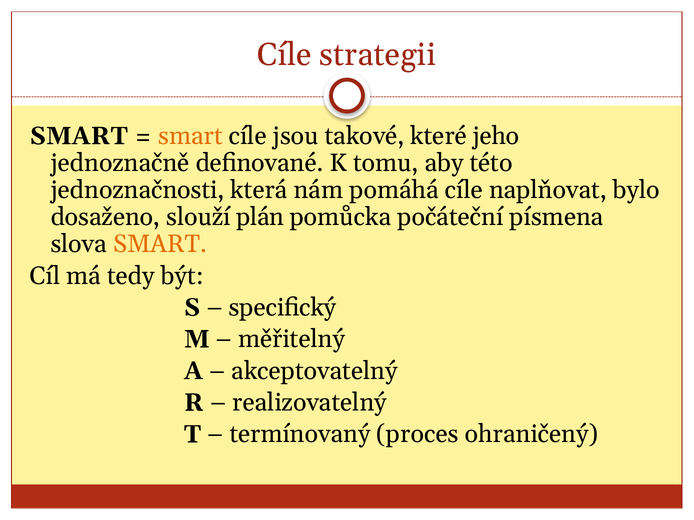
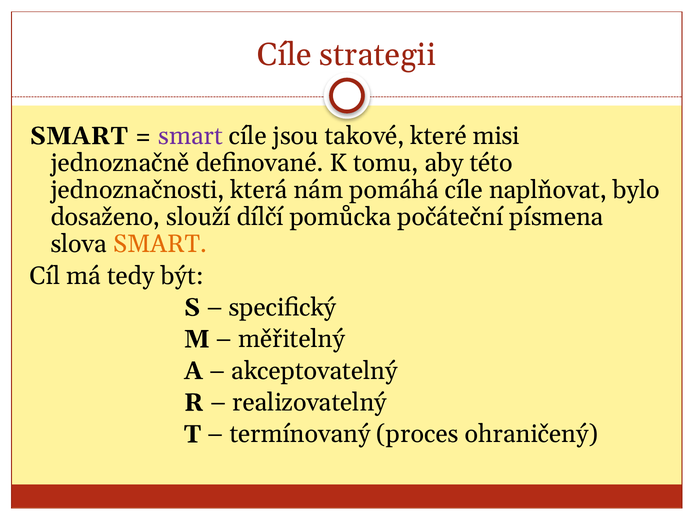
smart at (190, 136) colour: orange -> purple
jeho: jeho -> misi
plán: plán -> dílčí
